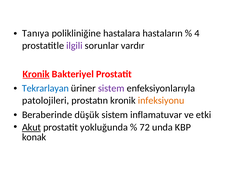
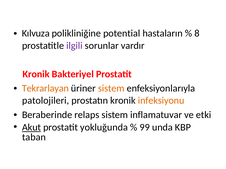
Tanıya: Tanıya -> Kılvuza
hastalara: hastalara -> potential
4: 4 -> 8
Kronik at (36, 74) underline: present -> none
Tekrarlayan colour: blue -> orange
sistem at (111, 89) colour: purple -> orange
düşük: düşük -> relaps
72: 72 -> 99
konak: konak -> taban
